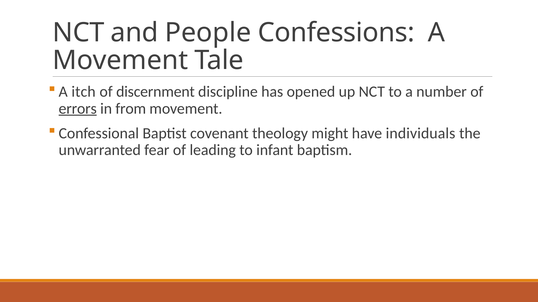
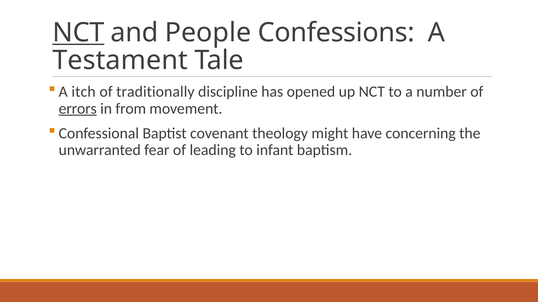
NCT at (78, 33) underline: none -> present
Movement at (120, 60): Movement -> Testament
discernment: discernment -> traditionally
individuals: individuals -> concerning
